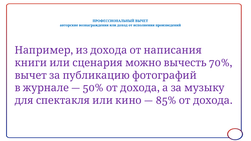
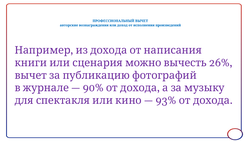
70%: 70% -> 26%
50%: 50% -> 90%
85%: 85% -> 93%
